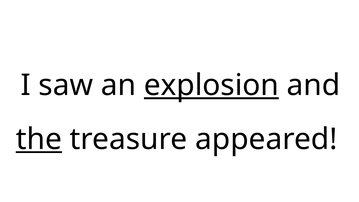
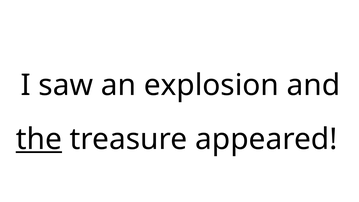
explosion underline: present -> none
